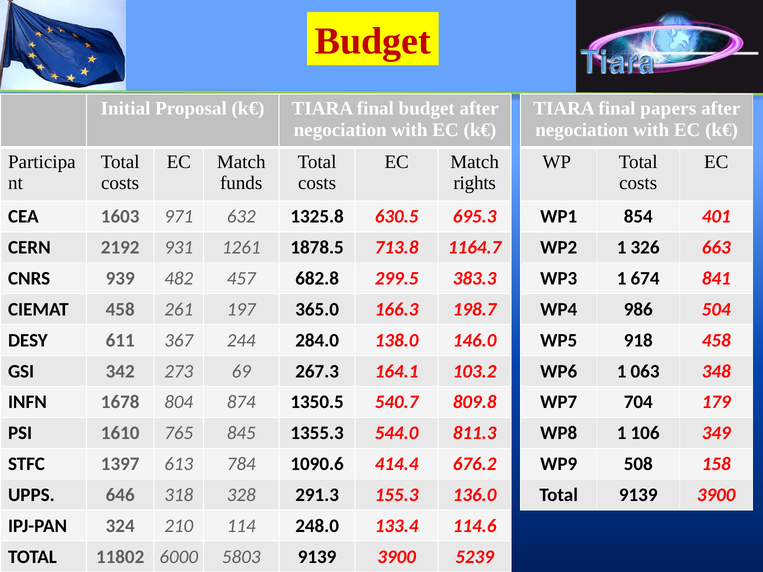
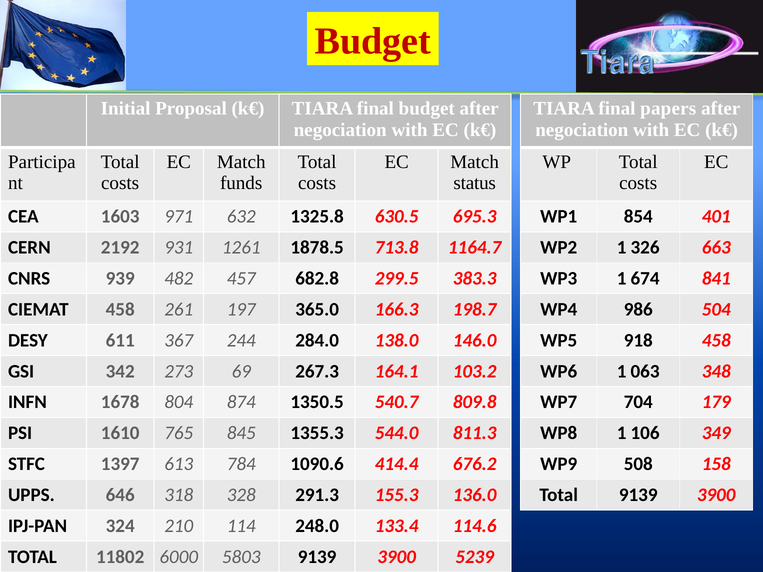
rights: rights -> status
